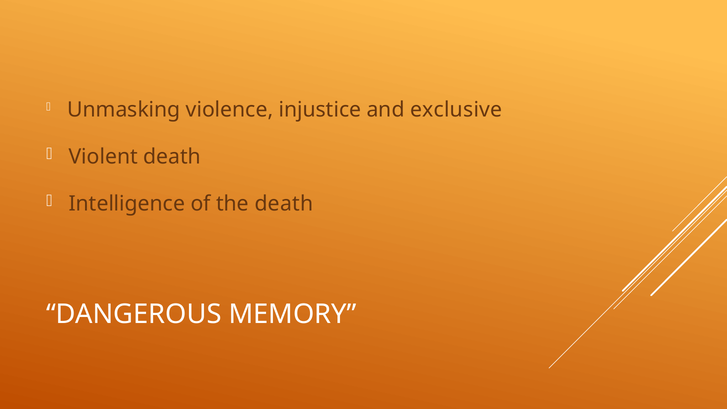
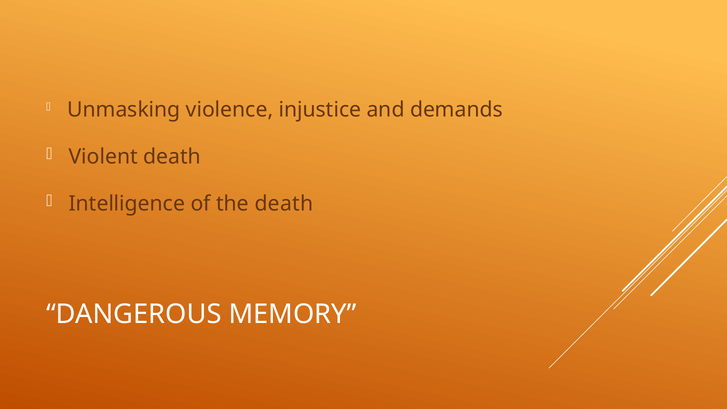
exclusive: exclusive -> demands
